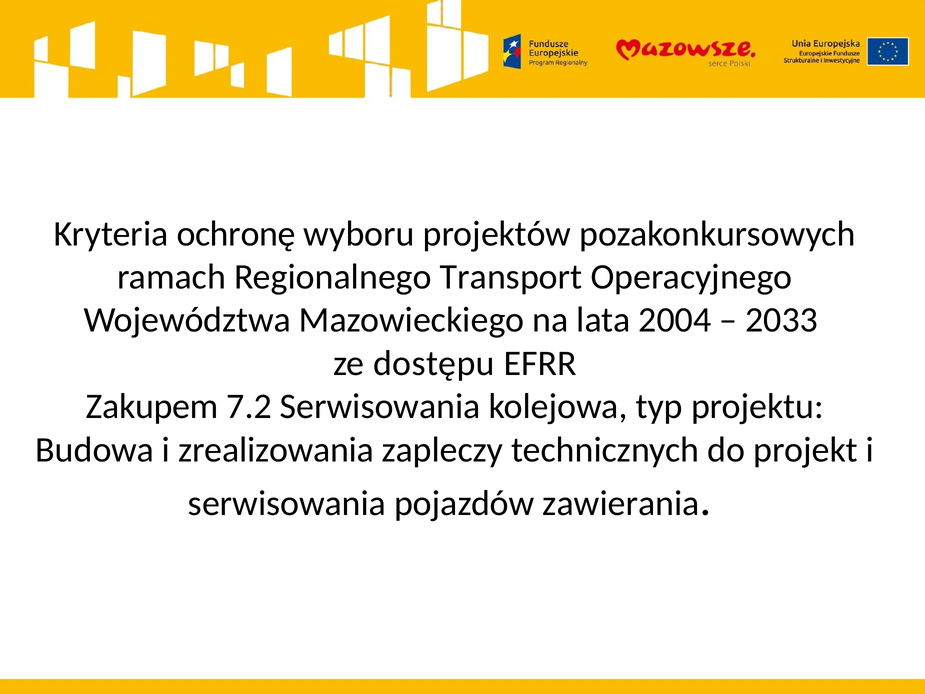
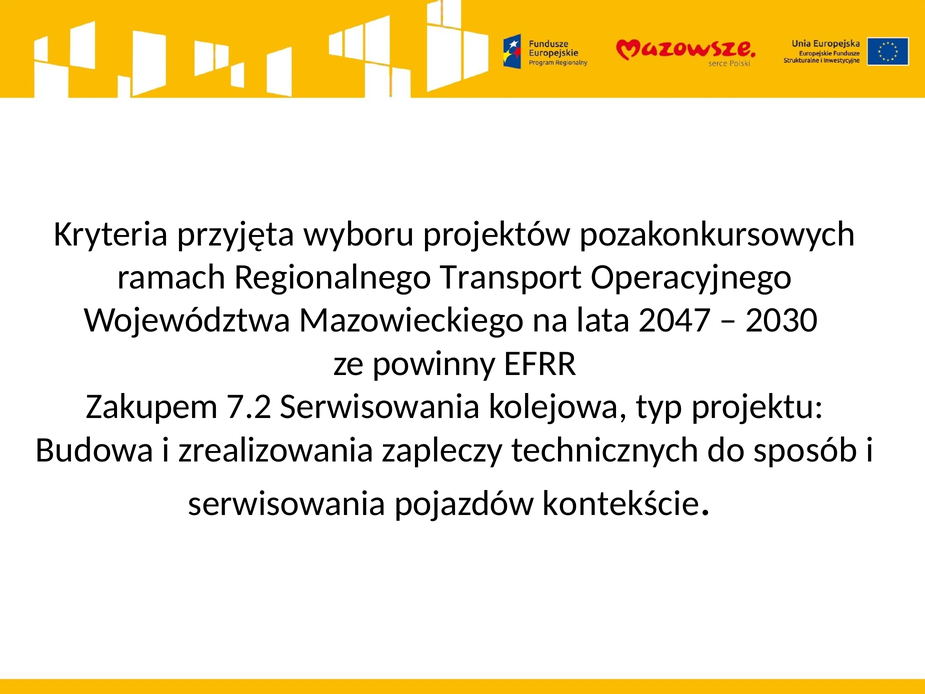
ochronę: ochronę -> przyjęta
2004: 2004 -> 2047
2033: 2033 -> 2030
dostępu: dostępu -> powinny
projekt: projekt -> sposób
zawierania: zawierania -> kontekście
